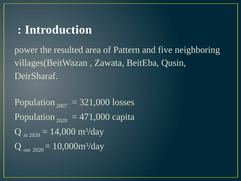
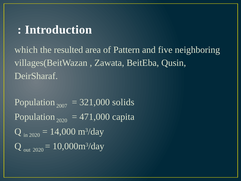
power: power -> which
losses: losses -> solids
